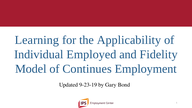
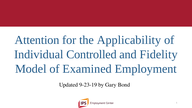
Learning: Learning -> Attention
Employed: Employed -> Controlled
Continues: Continues -> Examined
